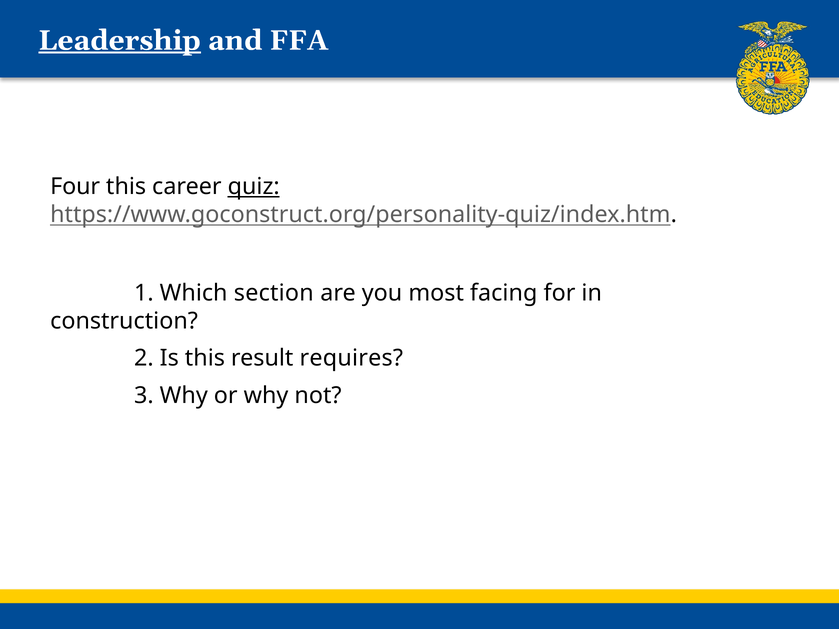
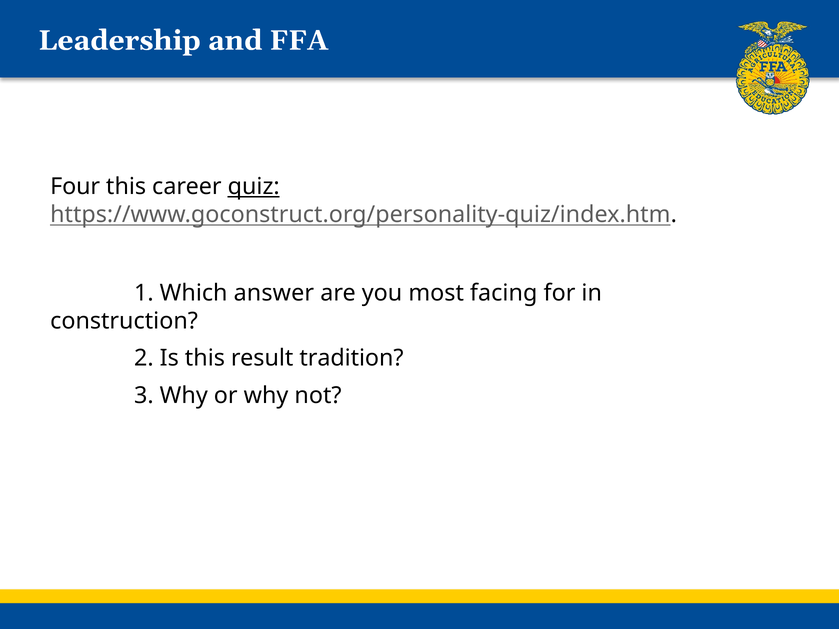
Leadership underline: present -> none
section: section -> answer
requires: requires -> tradition
